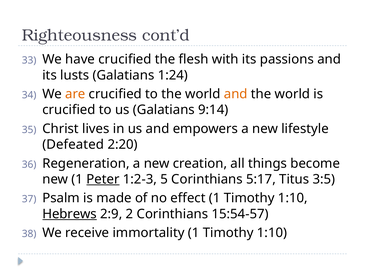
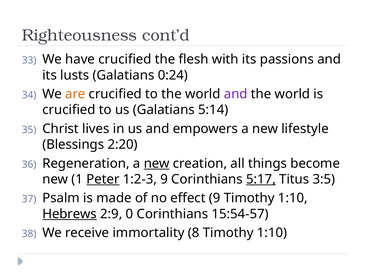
1:24: 1:24 -> 0:24
and at (236, 94) colour: orange -> purple
9:14: 9:14 -> 5:14
Defeated: Defeated -> Blessings
new at (157, 163) underline: none -> present
1:2-3 5: 5 -> 9
5:17 underline: none -> present
effect 1: 1 -> 9
2: 2 -> 0
immortality 1: 1 -> 8
